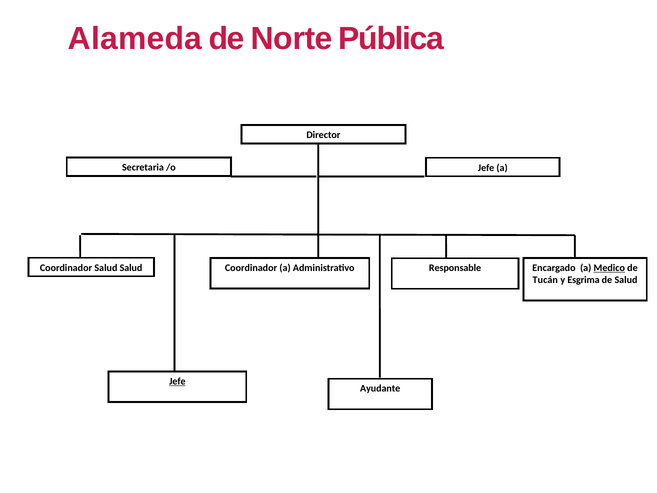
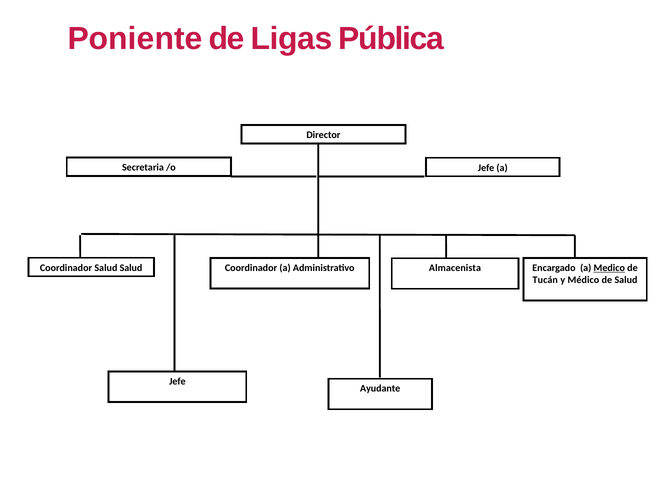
Alameda: Alameda -> Poniente
Norte: Norte -> Ligas
Responsable: Responsable -> Almacenista
Esgrima: Esgrima -> Médico
Jefe at (177, 381) underline: present -> none
